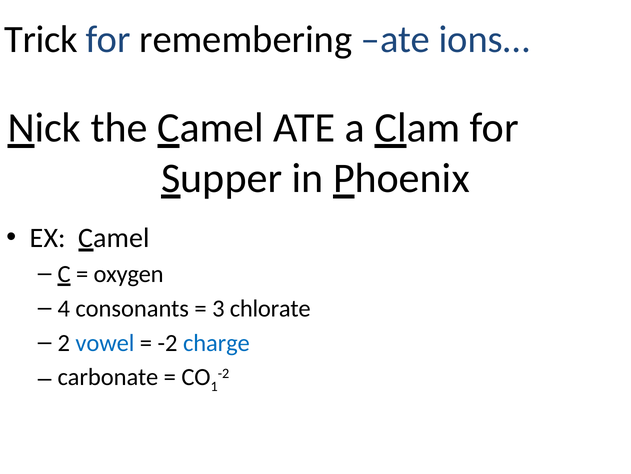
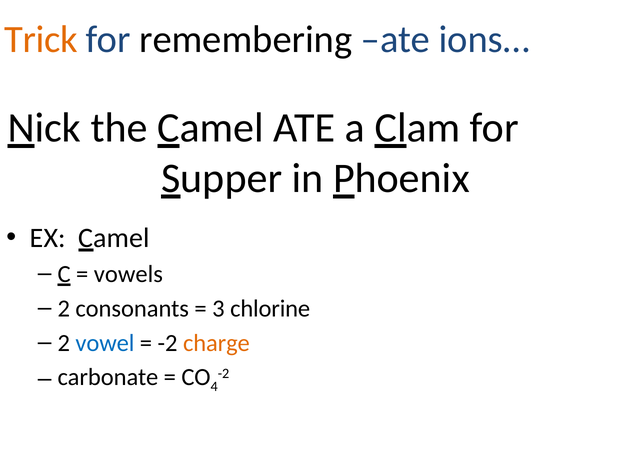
Trick colour: black -> orange
oxygen: oxygen -> vowels
4 at (64, 308): 4 -> 2
chlorate: chlorate -> chlorine
charge colour: blue -> orange
1: 1 -> 4
